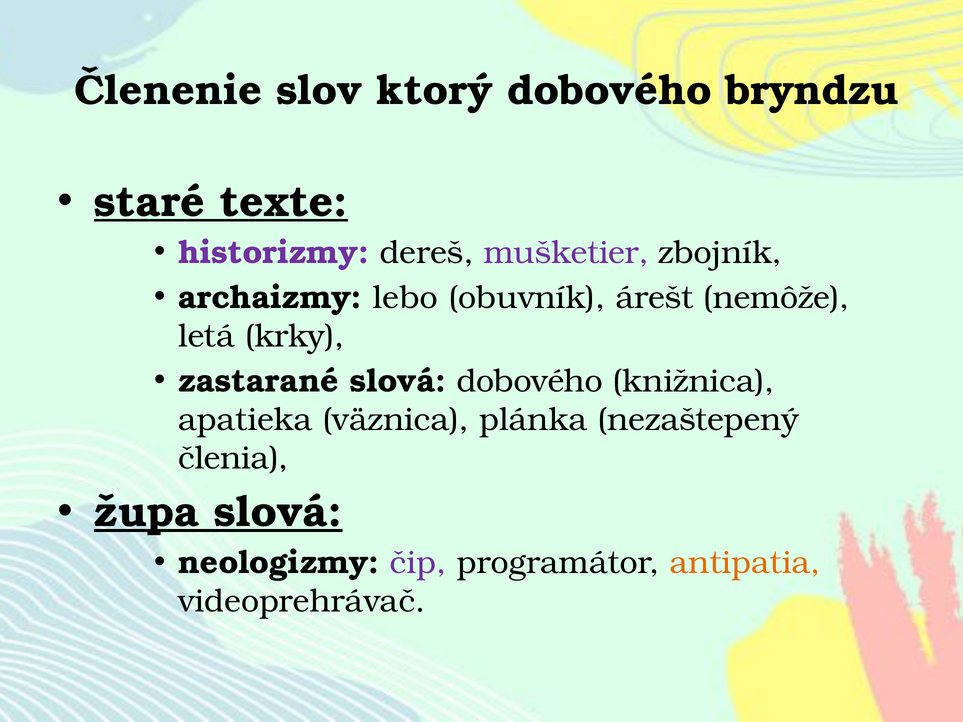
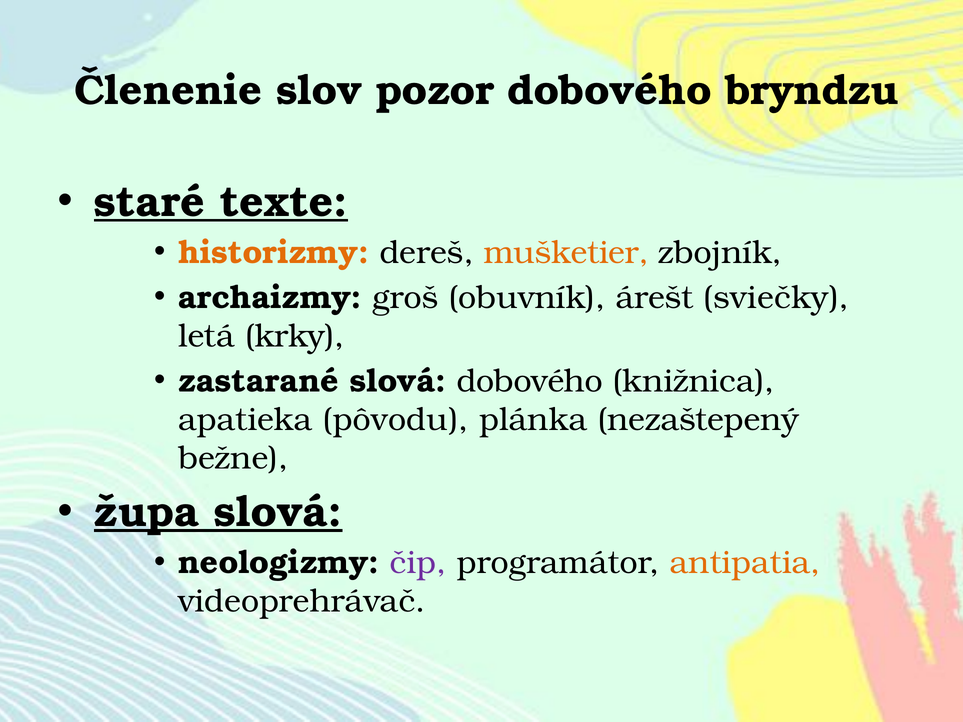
ktorý: ktorý -> pozor
historizmy colour: purple -> orange
mušketier colour: purple -> orange
lebo: lebo -> groš
nemôže: nemôže -> sviečky
väznica: väznica -> pôvodu
členia: členia -> bežne
